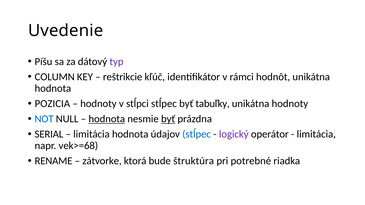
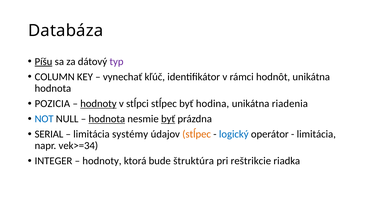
Uvedenie: Uvedenie -> Databáza
Píšu underline: none -> present
reštrikcie: reštrikcie -> vynechať
hodnoty at (98, 104) underline: none -> present
tabuľky: tabuľky -> hodina
unikátna hodnoty: hodnoty -> riadenia
limitácia hodnota: hodnota -> systémy
stĺpec at (197, 134) colour: blue -> orange
logický colour: purple -> blue
vek>=68: vek>=68 -> vek>=34
RENAME: RENAME -> INTEGER
zátvorke at (102, 161): zátvorke -> hodnoty
potrebné: potrebné -> reštrikcie
